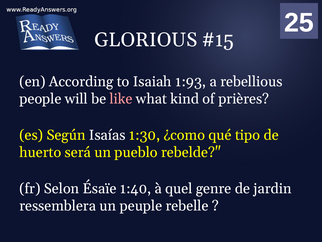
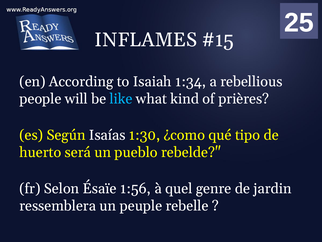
GLORIOUS: GLORIOUS -> INFLAMES
1:93: 1:93 -> 1:34
like colour: pink -> light blue
1:40: 1:40 -> 1:56
